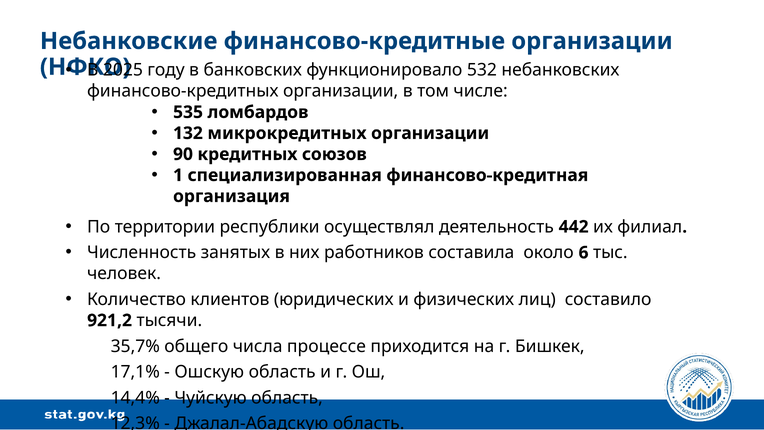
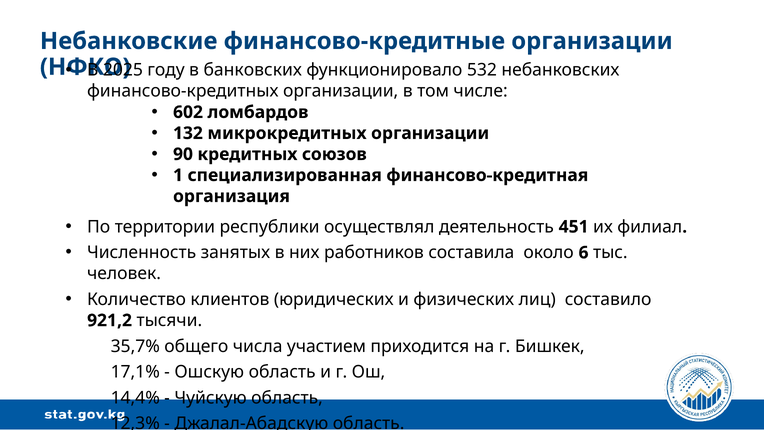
535: 535 -> 602
442: 442 -> 451
процессе: процессе -> участием
